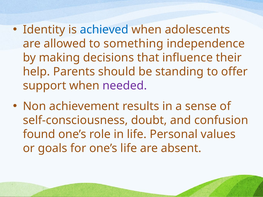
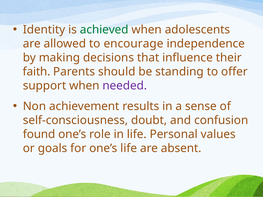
achieved colour: blue -> green
something: something -> encourage
help: help -> faith
